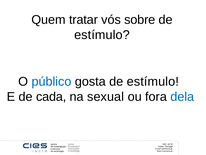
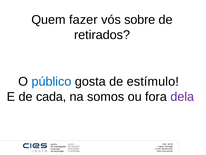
tratar: tratar -> fazer
estímulo at (102, 35): estímulo -> retirados
sexual: sexual -> somos
dela colour: blue -> purple
